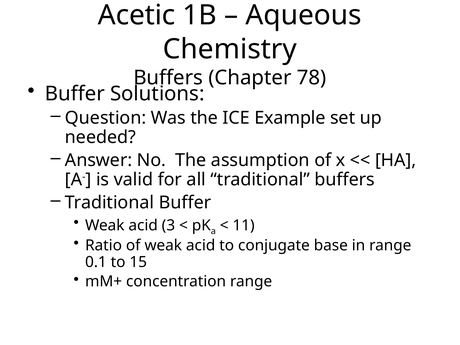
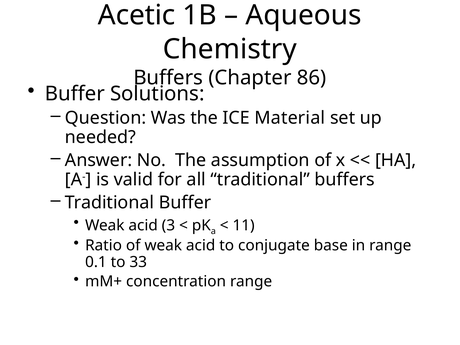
78: 78 -> 86
Example: Example -> Material
15: 15 -> 33
